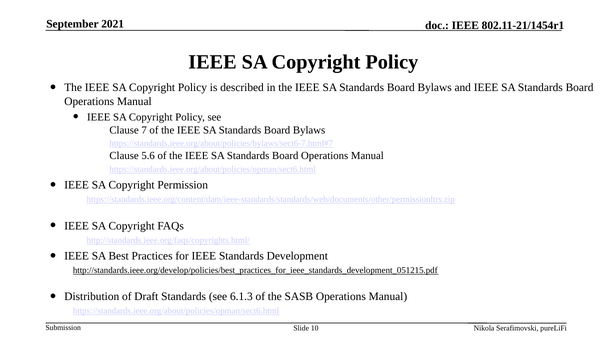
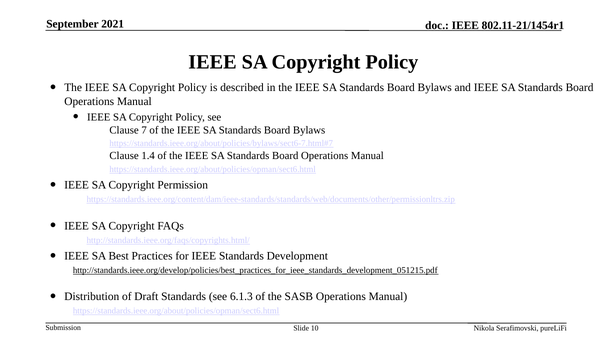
5.6: 5.6 -> 1.4
